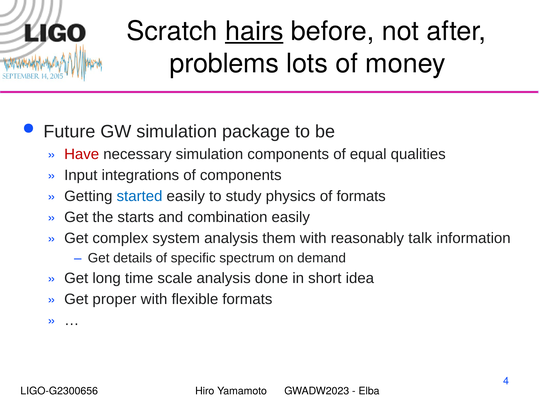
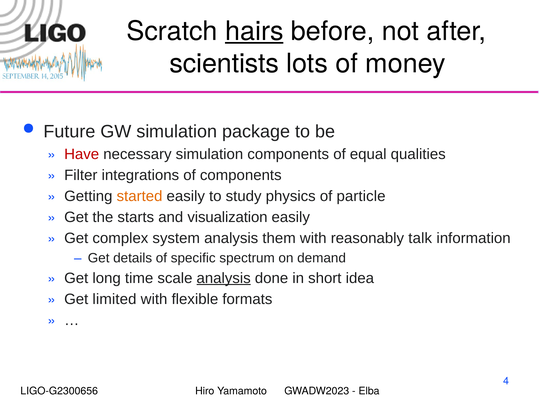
problems: problems -> scientists
Input: Input -> Filter
started colour: blue -> orange
of formats: formats -> particle
combination: combination -> visualization
analysis at (224, 278) underline: none -> present
proper: proper -> limited
